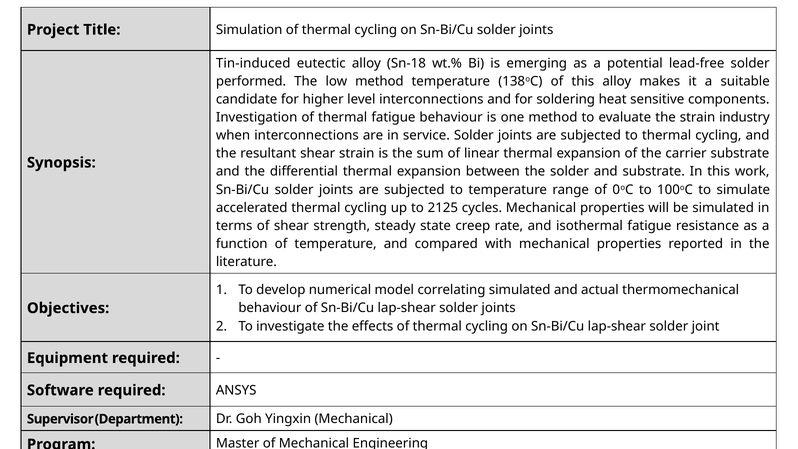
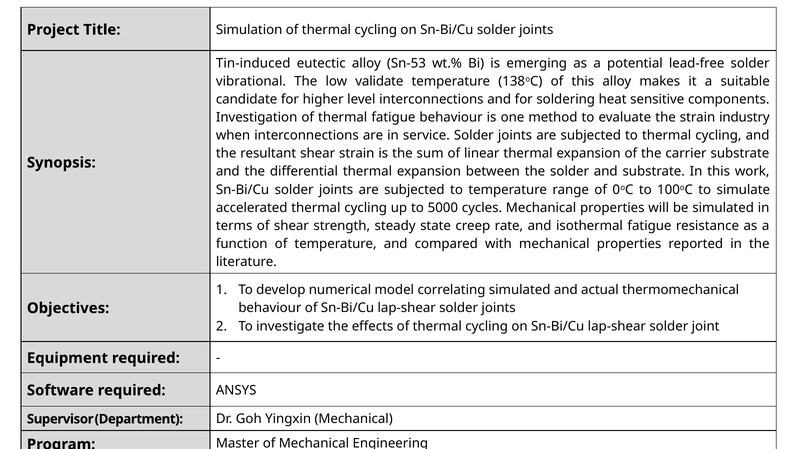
Sn-18: Sn-18 -> Sn-53
performed: performed -> vibrational
low method: method -> validate
2125: 2125 -> 5000
